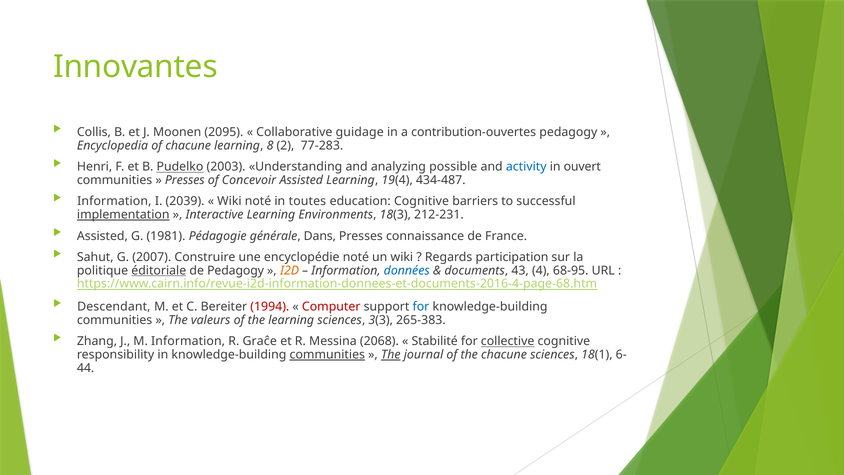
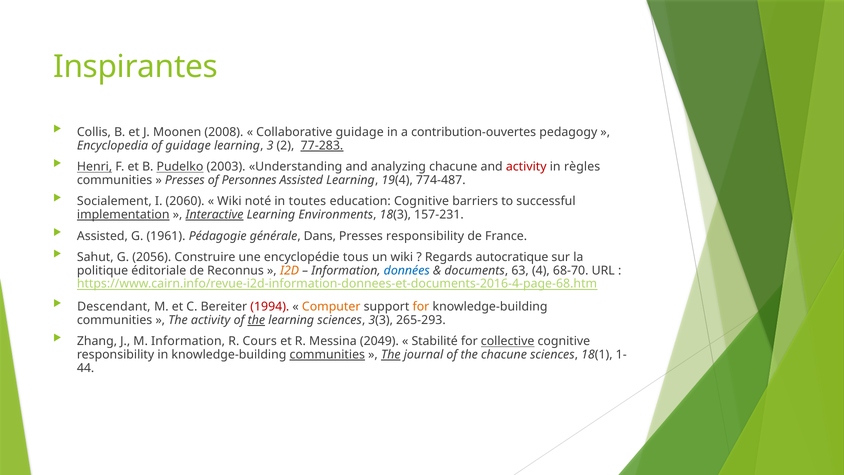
Innovantes: Innovantes -> Inspirantes
2095: 2095 -> 2008
of chacune: chacune -> guidage
8: 8 -> 3
77-283 underline: none -> present
Henri underline: none -> present
analyzing possible: possible -> chacune
activity at (526, 167) colour: blue -> red
ouvert: ouvert -> règles
Concevoir: Concevoir -> Personnes
434-487: 434-487 -> 774-487
Information at (114, 201): Information -> Socialement
2039: 2039 -> 2060
Interactive underline: none -> present
212-231: 212-231 -> 157-231
1981: 1981 -> 1961
Presses connaissance: connaissance -> responsibility
2007: 2007 -> 2056
encyclopédie noté: noté -> tous
participation: participation -> autocratique
éditoriale underline: present -> none
de Pedagogy: Pedagogy -> Reconnus
43: 43 -> 63
68-95: 68-95 -> 68-70
Computer colour: red -> orange
for at (421, 307) colour: blue -> orange
The valeurs: valeurs -> activity
the at (256, 320) underline: none -> present
265-383: 265-383 -> 265-293
Graĉe: Graĉe -> Cours
2068: 2068 -> 2049
6-: 6- -> 1-
